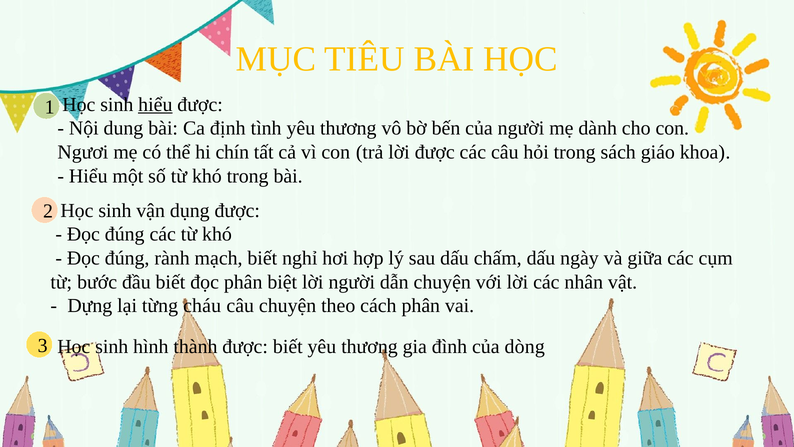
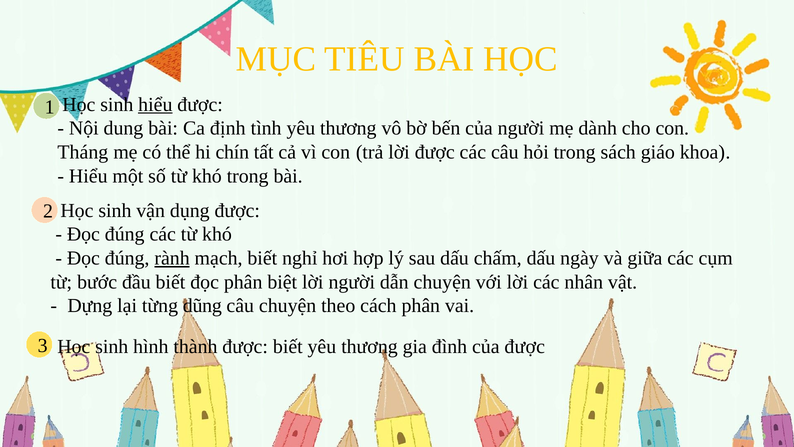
Ngươi: Ngươi -> Tháng
rành underline: none -> present
cháu: cháu -> dũng
của dòng: dòng -> được
